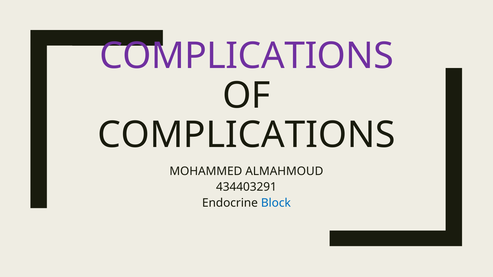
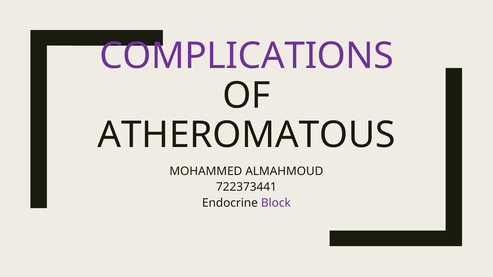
COMPLICATIONS at (246, 135): COMPLICATIONS -> ATHEROMATOUS
434403291: 434403291 -> 722373441
Block colour: blue -> purple
